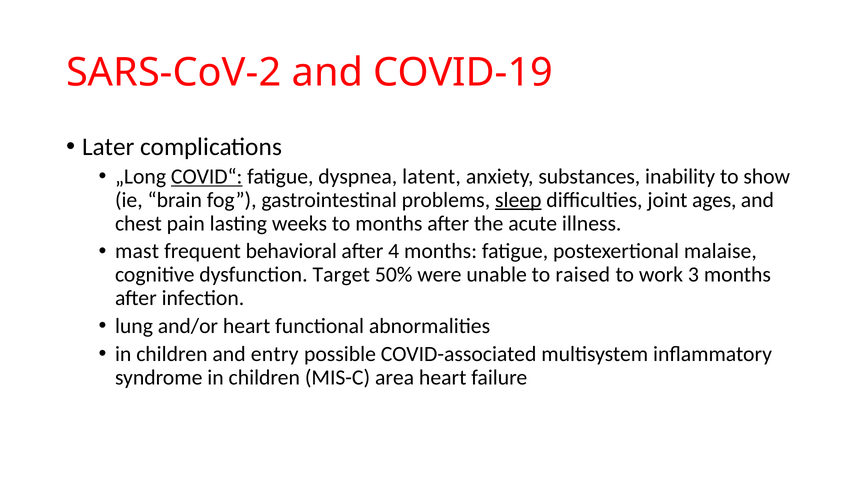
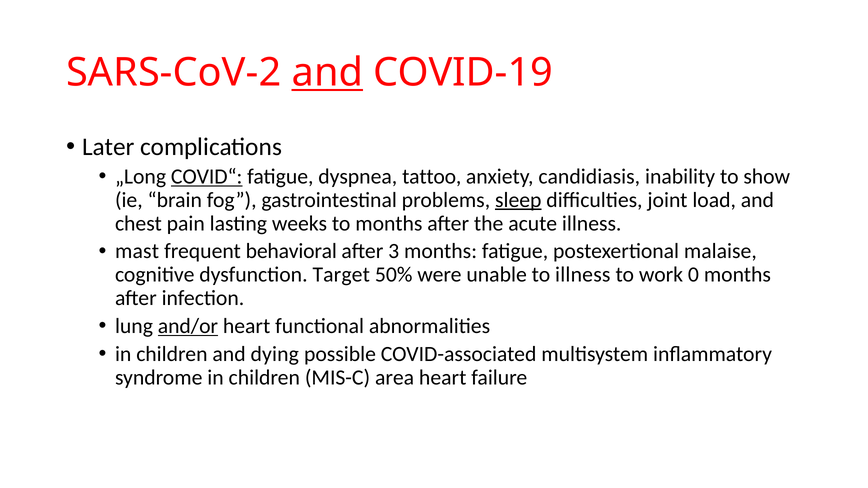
and at (327, 73) underline: none -> present
latent: latent -> tattoo
substances: substances -> candidiasis
ages: ages -> load
4: 4 -> 3
to raised: raised -> illness
3: 3 -> 0
and/or underline: none -> present
entry: entry -> dying
